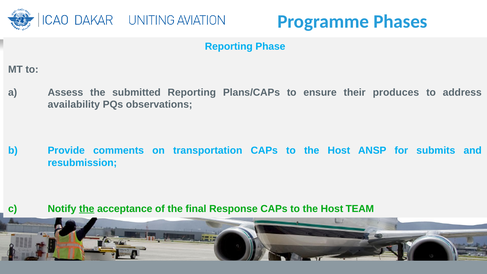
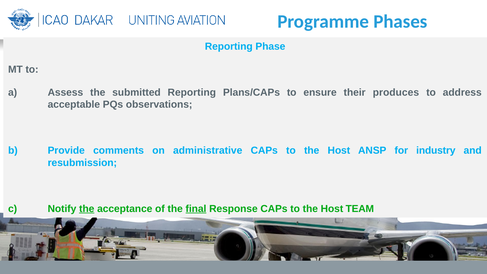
availability: availability -> acceptable
transportation: transportation -> administrative
submits: submits -> industry
final underline: none -> present
